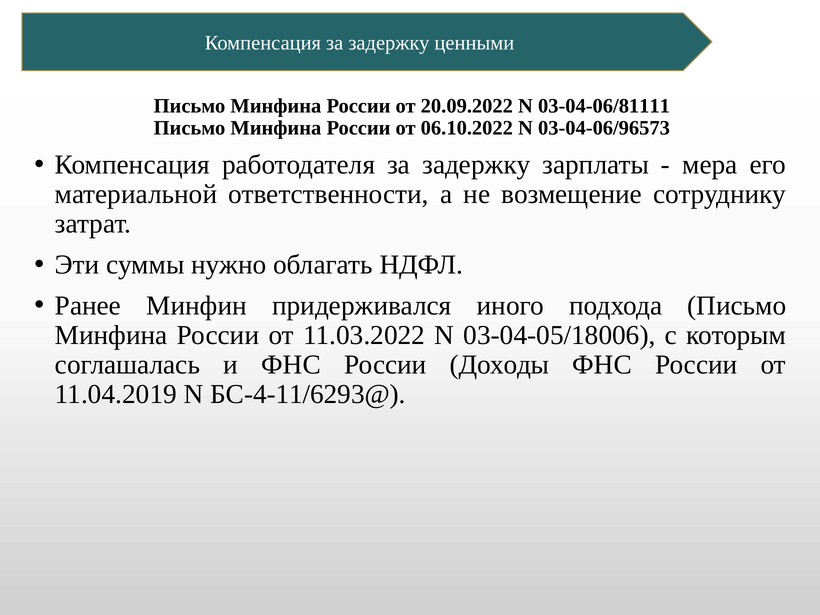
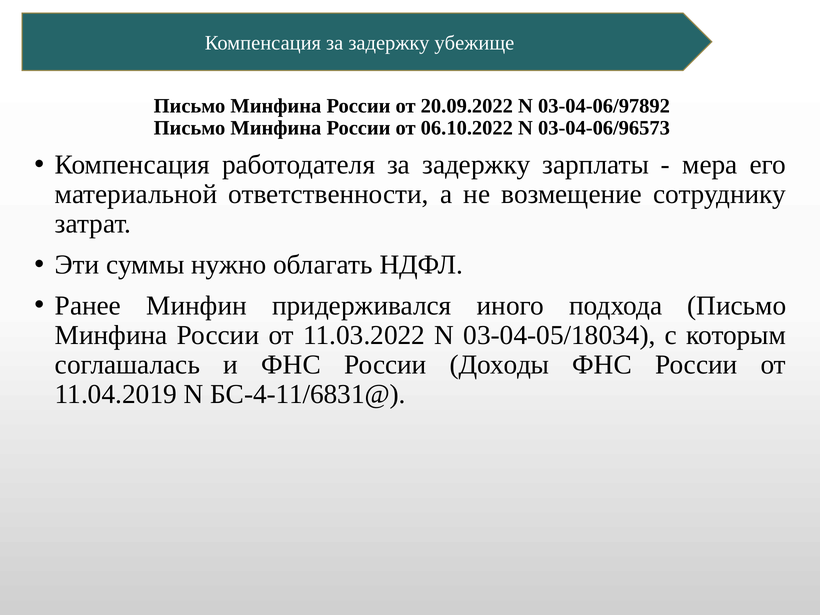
ценными: ценными -> убежище
03-04-06/81111: 03-04-06/81111 -> 03-04-06/97892
03-04-05/18006: 03-04-05/18006 -> 03-04-05/18034
БС-4-11/6293@: БС-4-11/6293@ -> БС-4-11/6831@
